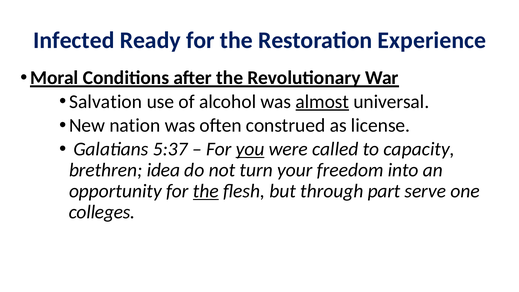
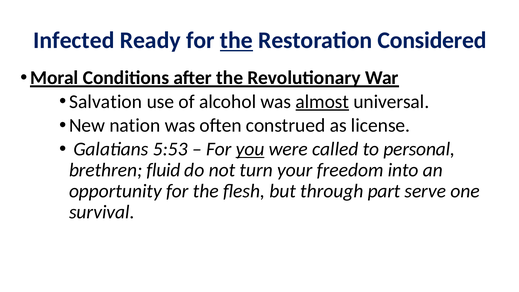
the at (236, 40) underline: none -> present
Experience: Experience -> Considered
5:37: 5:37 -> 5:53
capacity: capacity -> personal
idea: idea -> fluid
the at (206, 191) underline: present -> none
colleges: colleges -> survival
